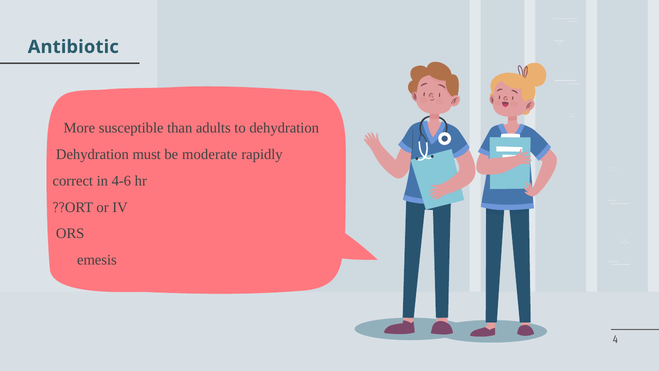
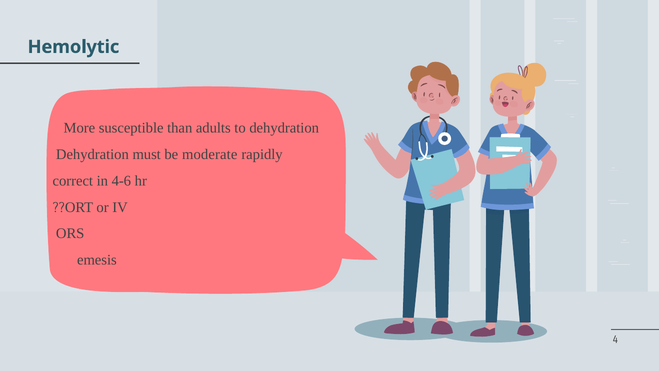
Antibiotic: Antibiotic -> Hemolytic
